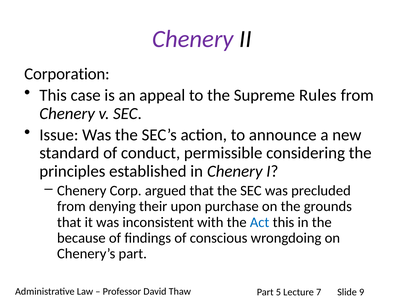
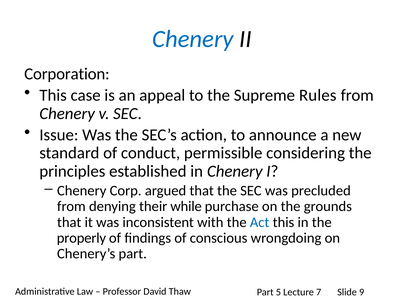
Chenery at (193, 39) colour: purple -> blue
upon: upon -> while
because: because -> properly
